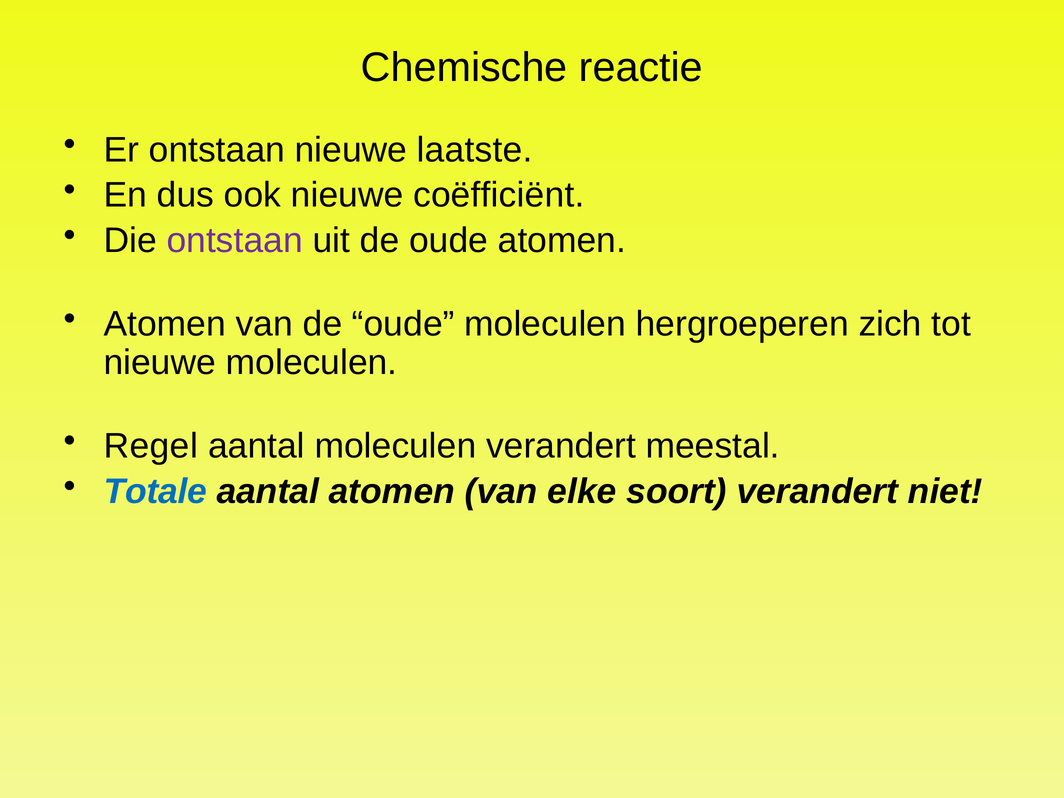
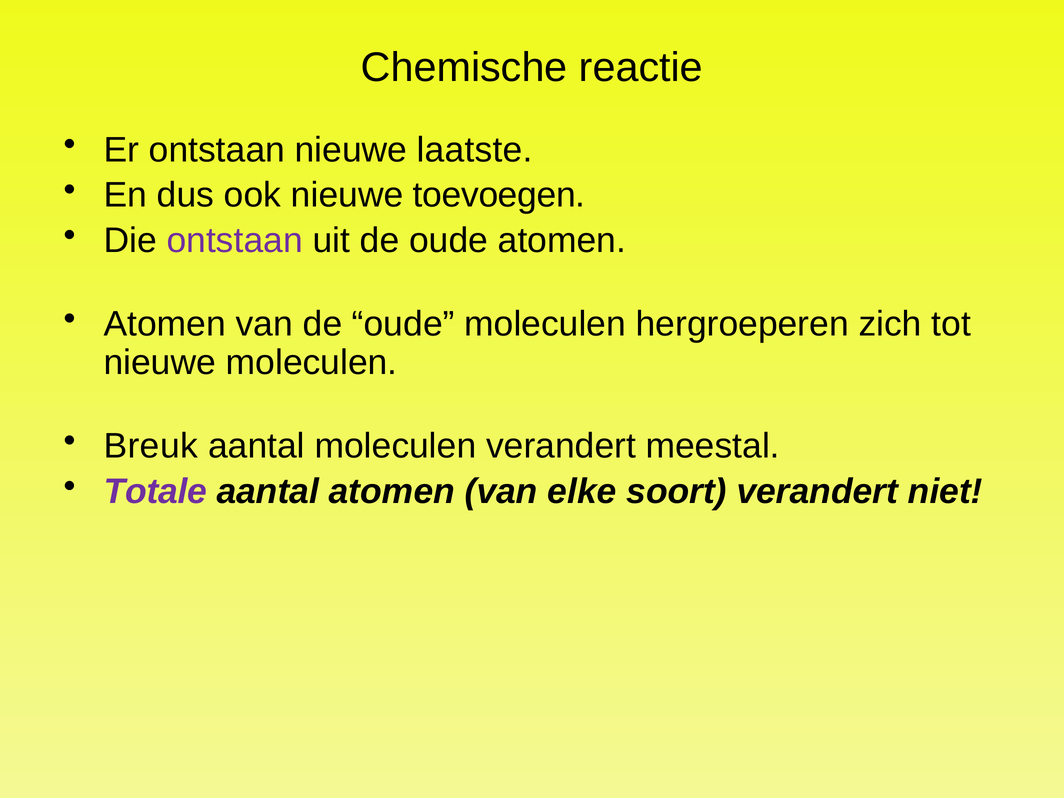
coëfficiënt: coëfficiënt -> toevoegen
Regel: Regel -> Breuk
Totale colour: blue -> purple
